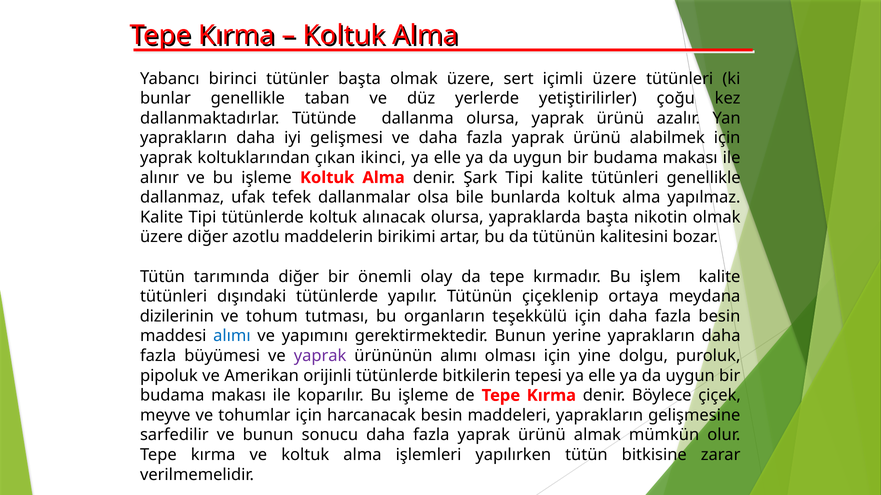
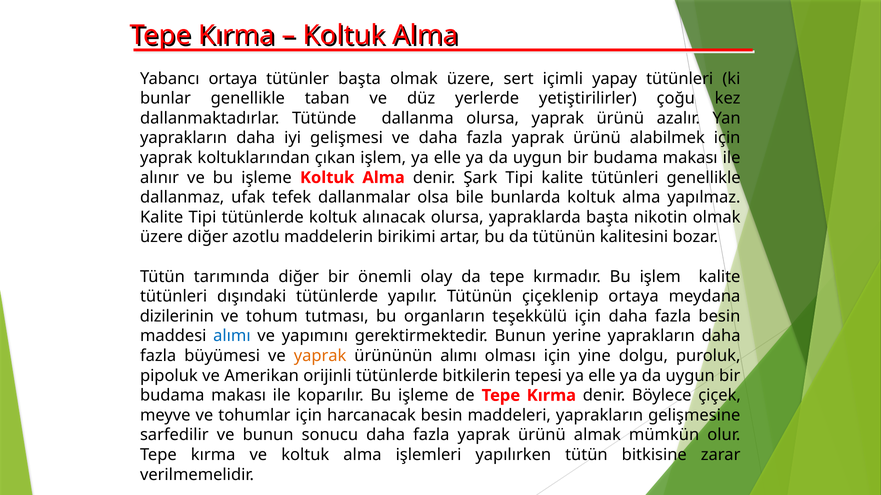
Yabancı birinci: birinci -> ortaya
içimli üzere: üzere -> yapay
çıkan ikinci: ikinci -> işlem
yaprak at (320, 356) colour: purple -> orange
